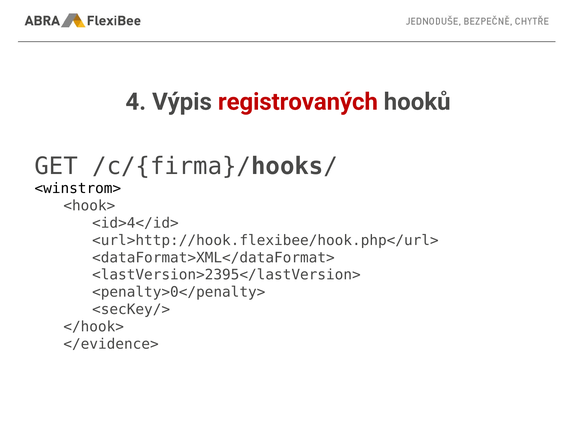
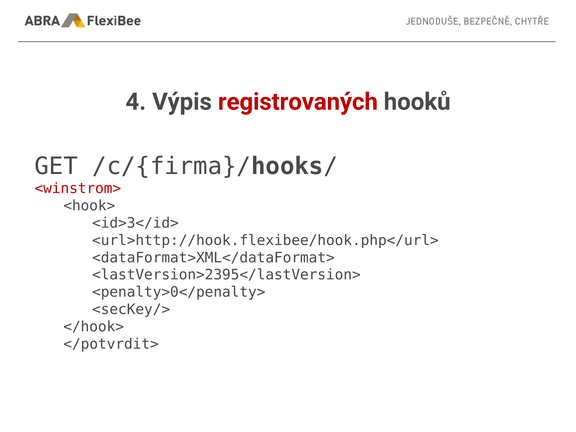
<winstrom> colour: black -> red
<id>4</id>: <id>4</id> -> <id>3</id>
</evidence>: </evidence> -> </potvrdit>
